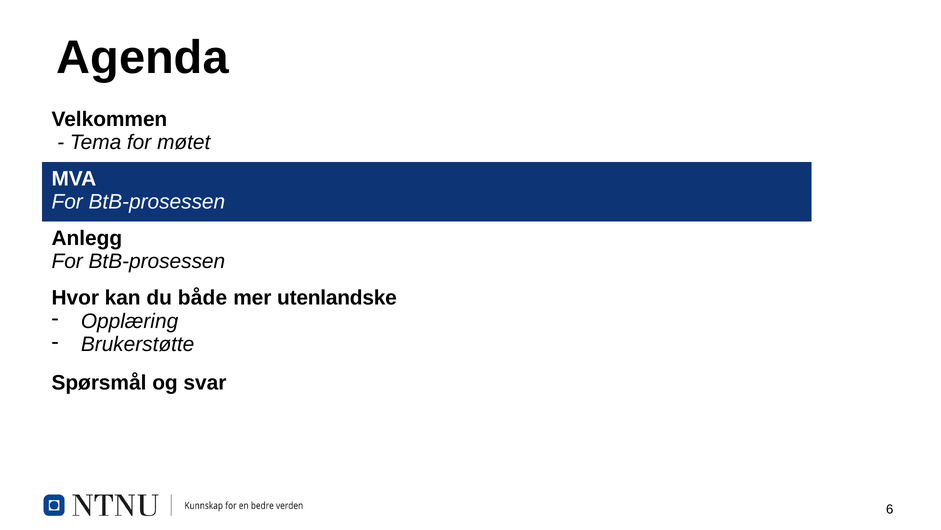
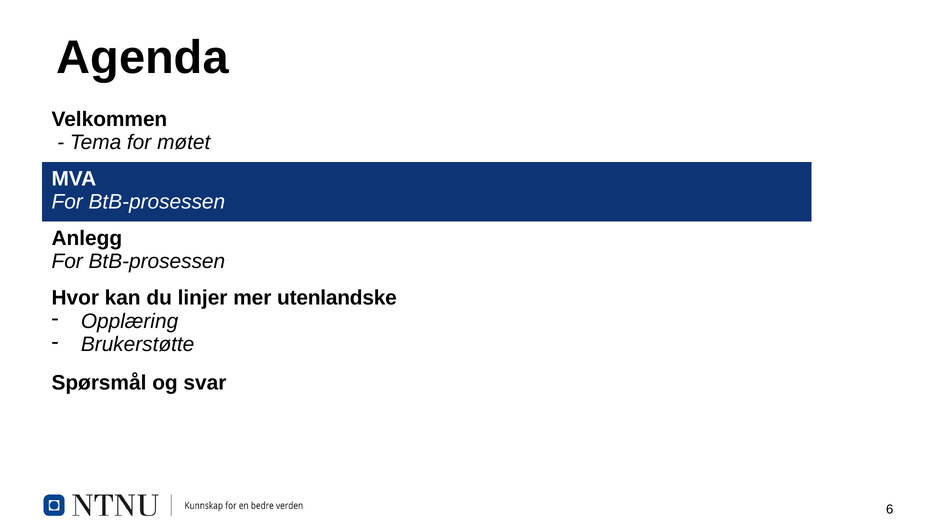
både: både -> linjer
